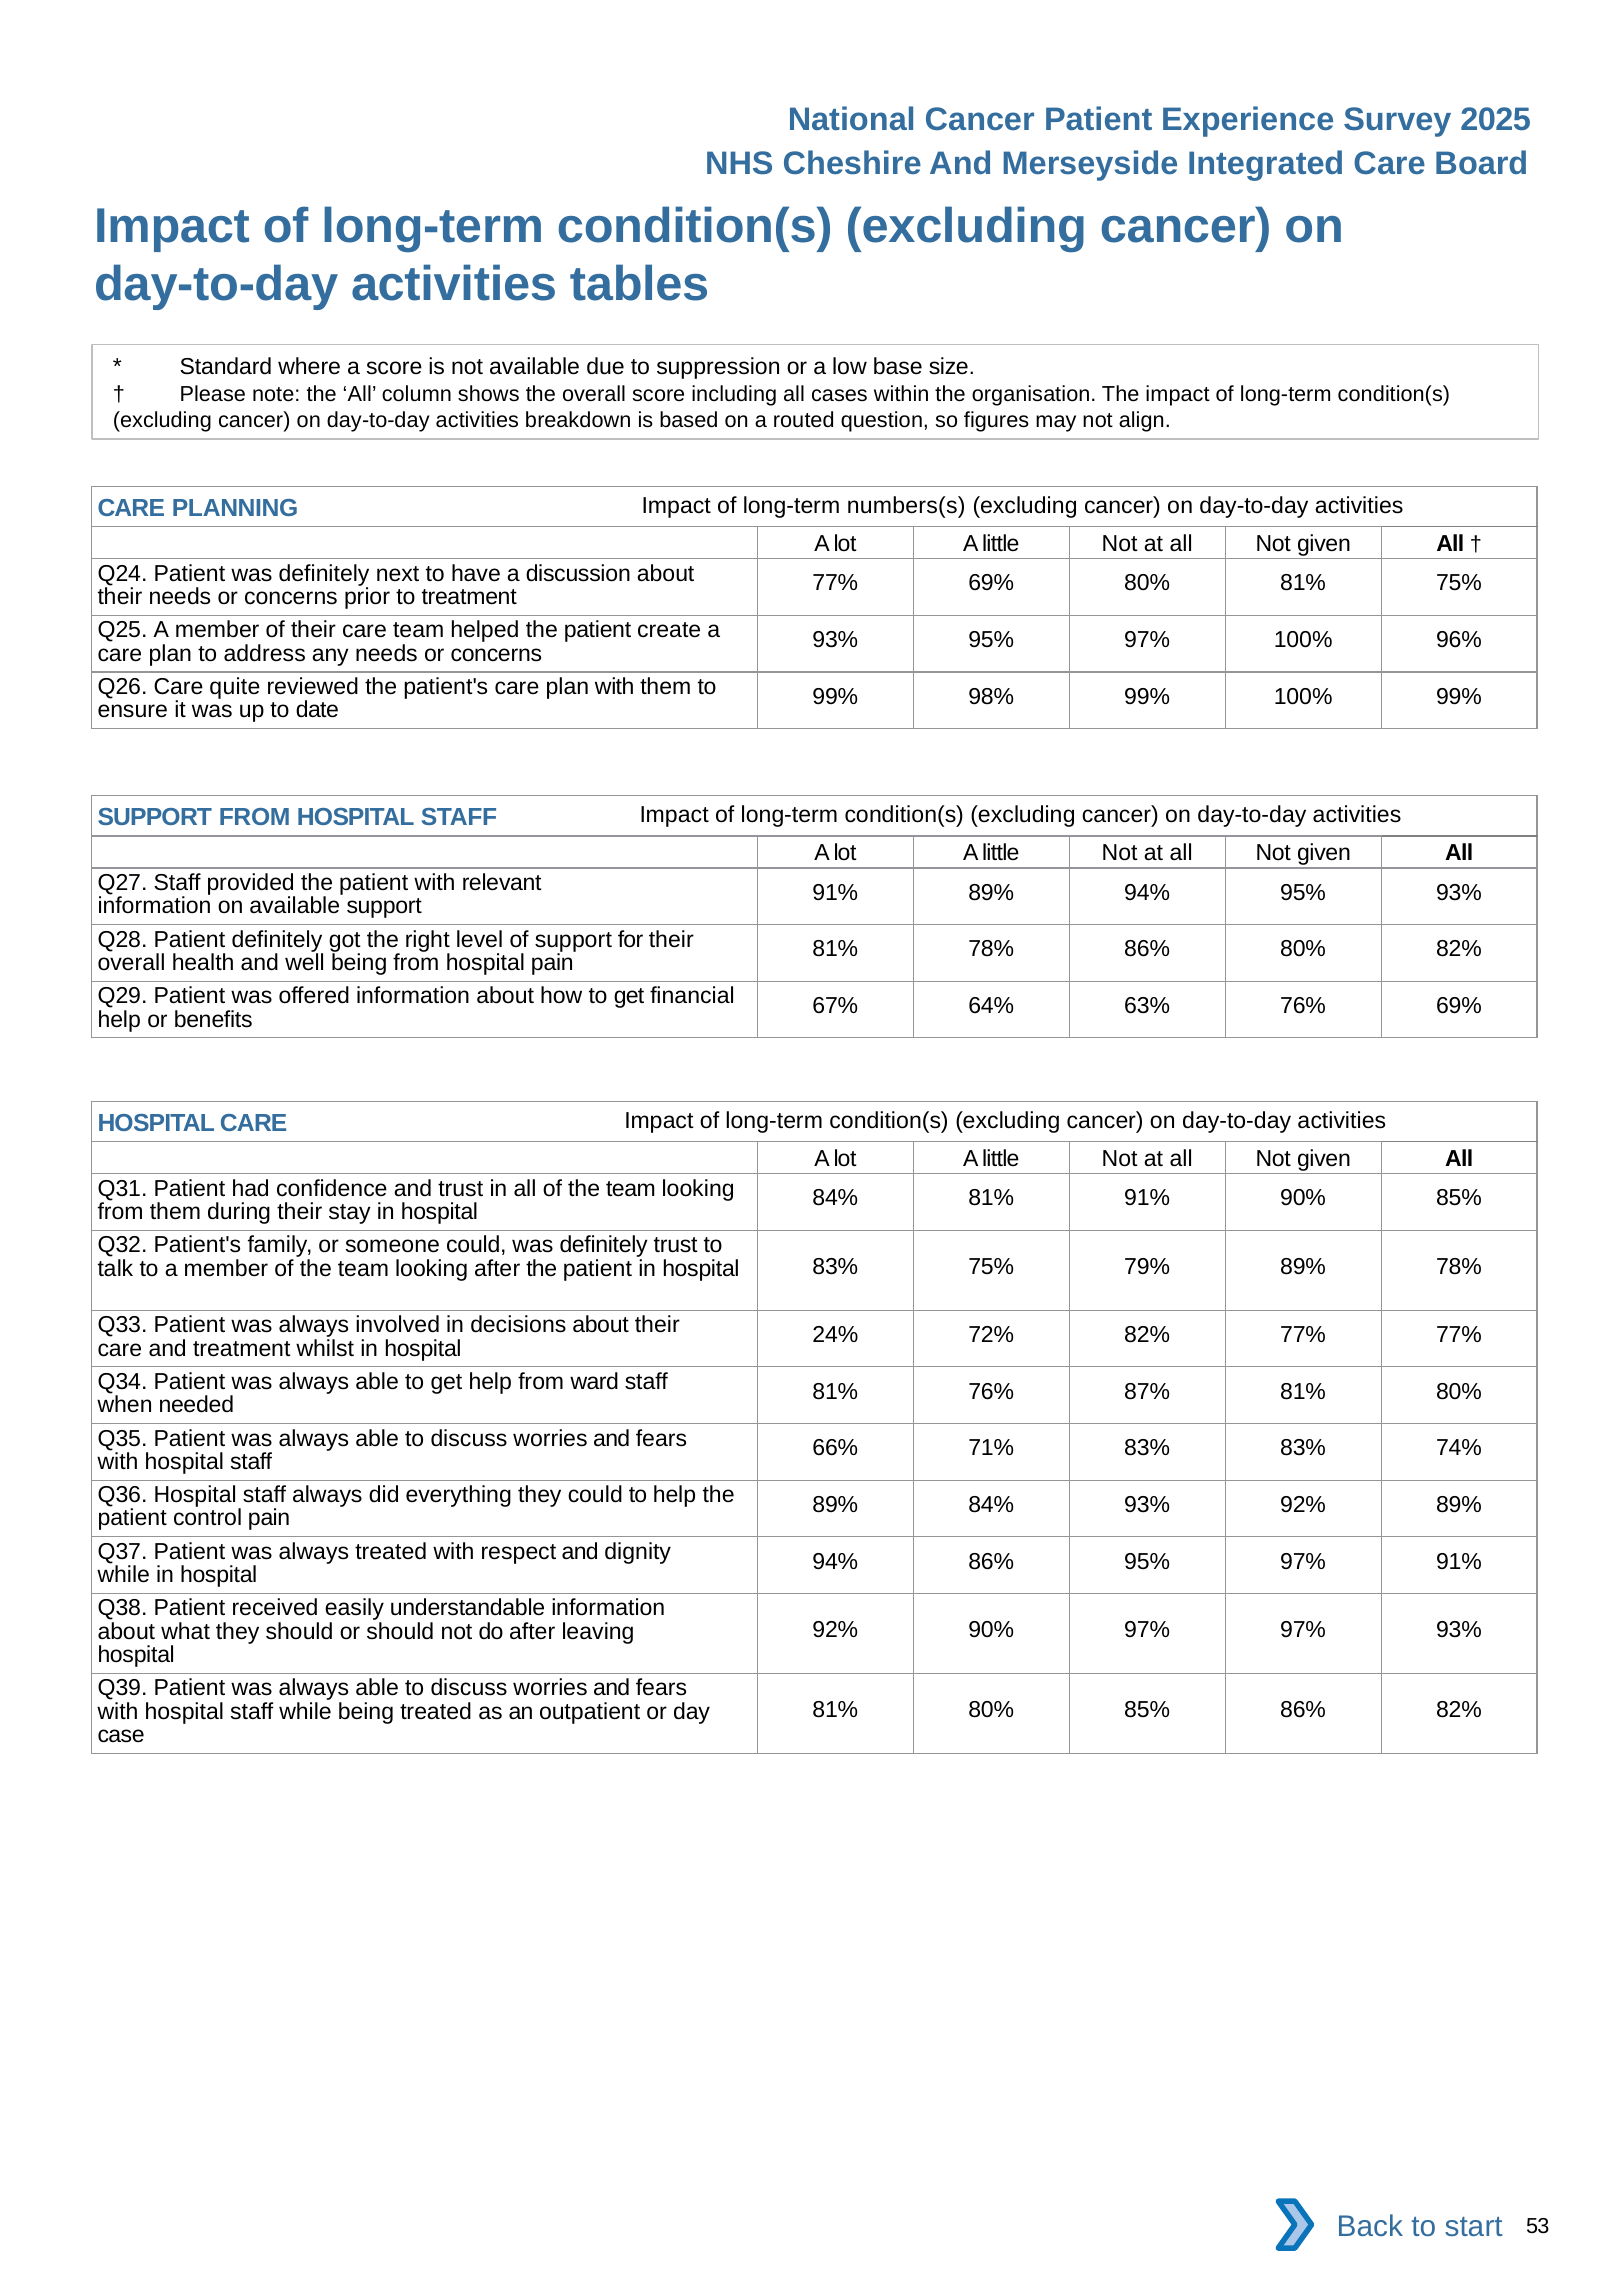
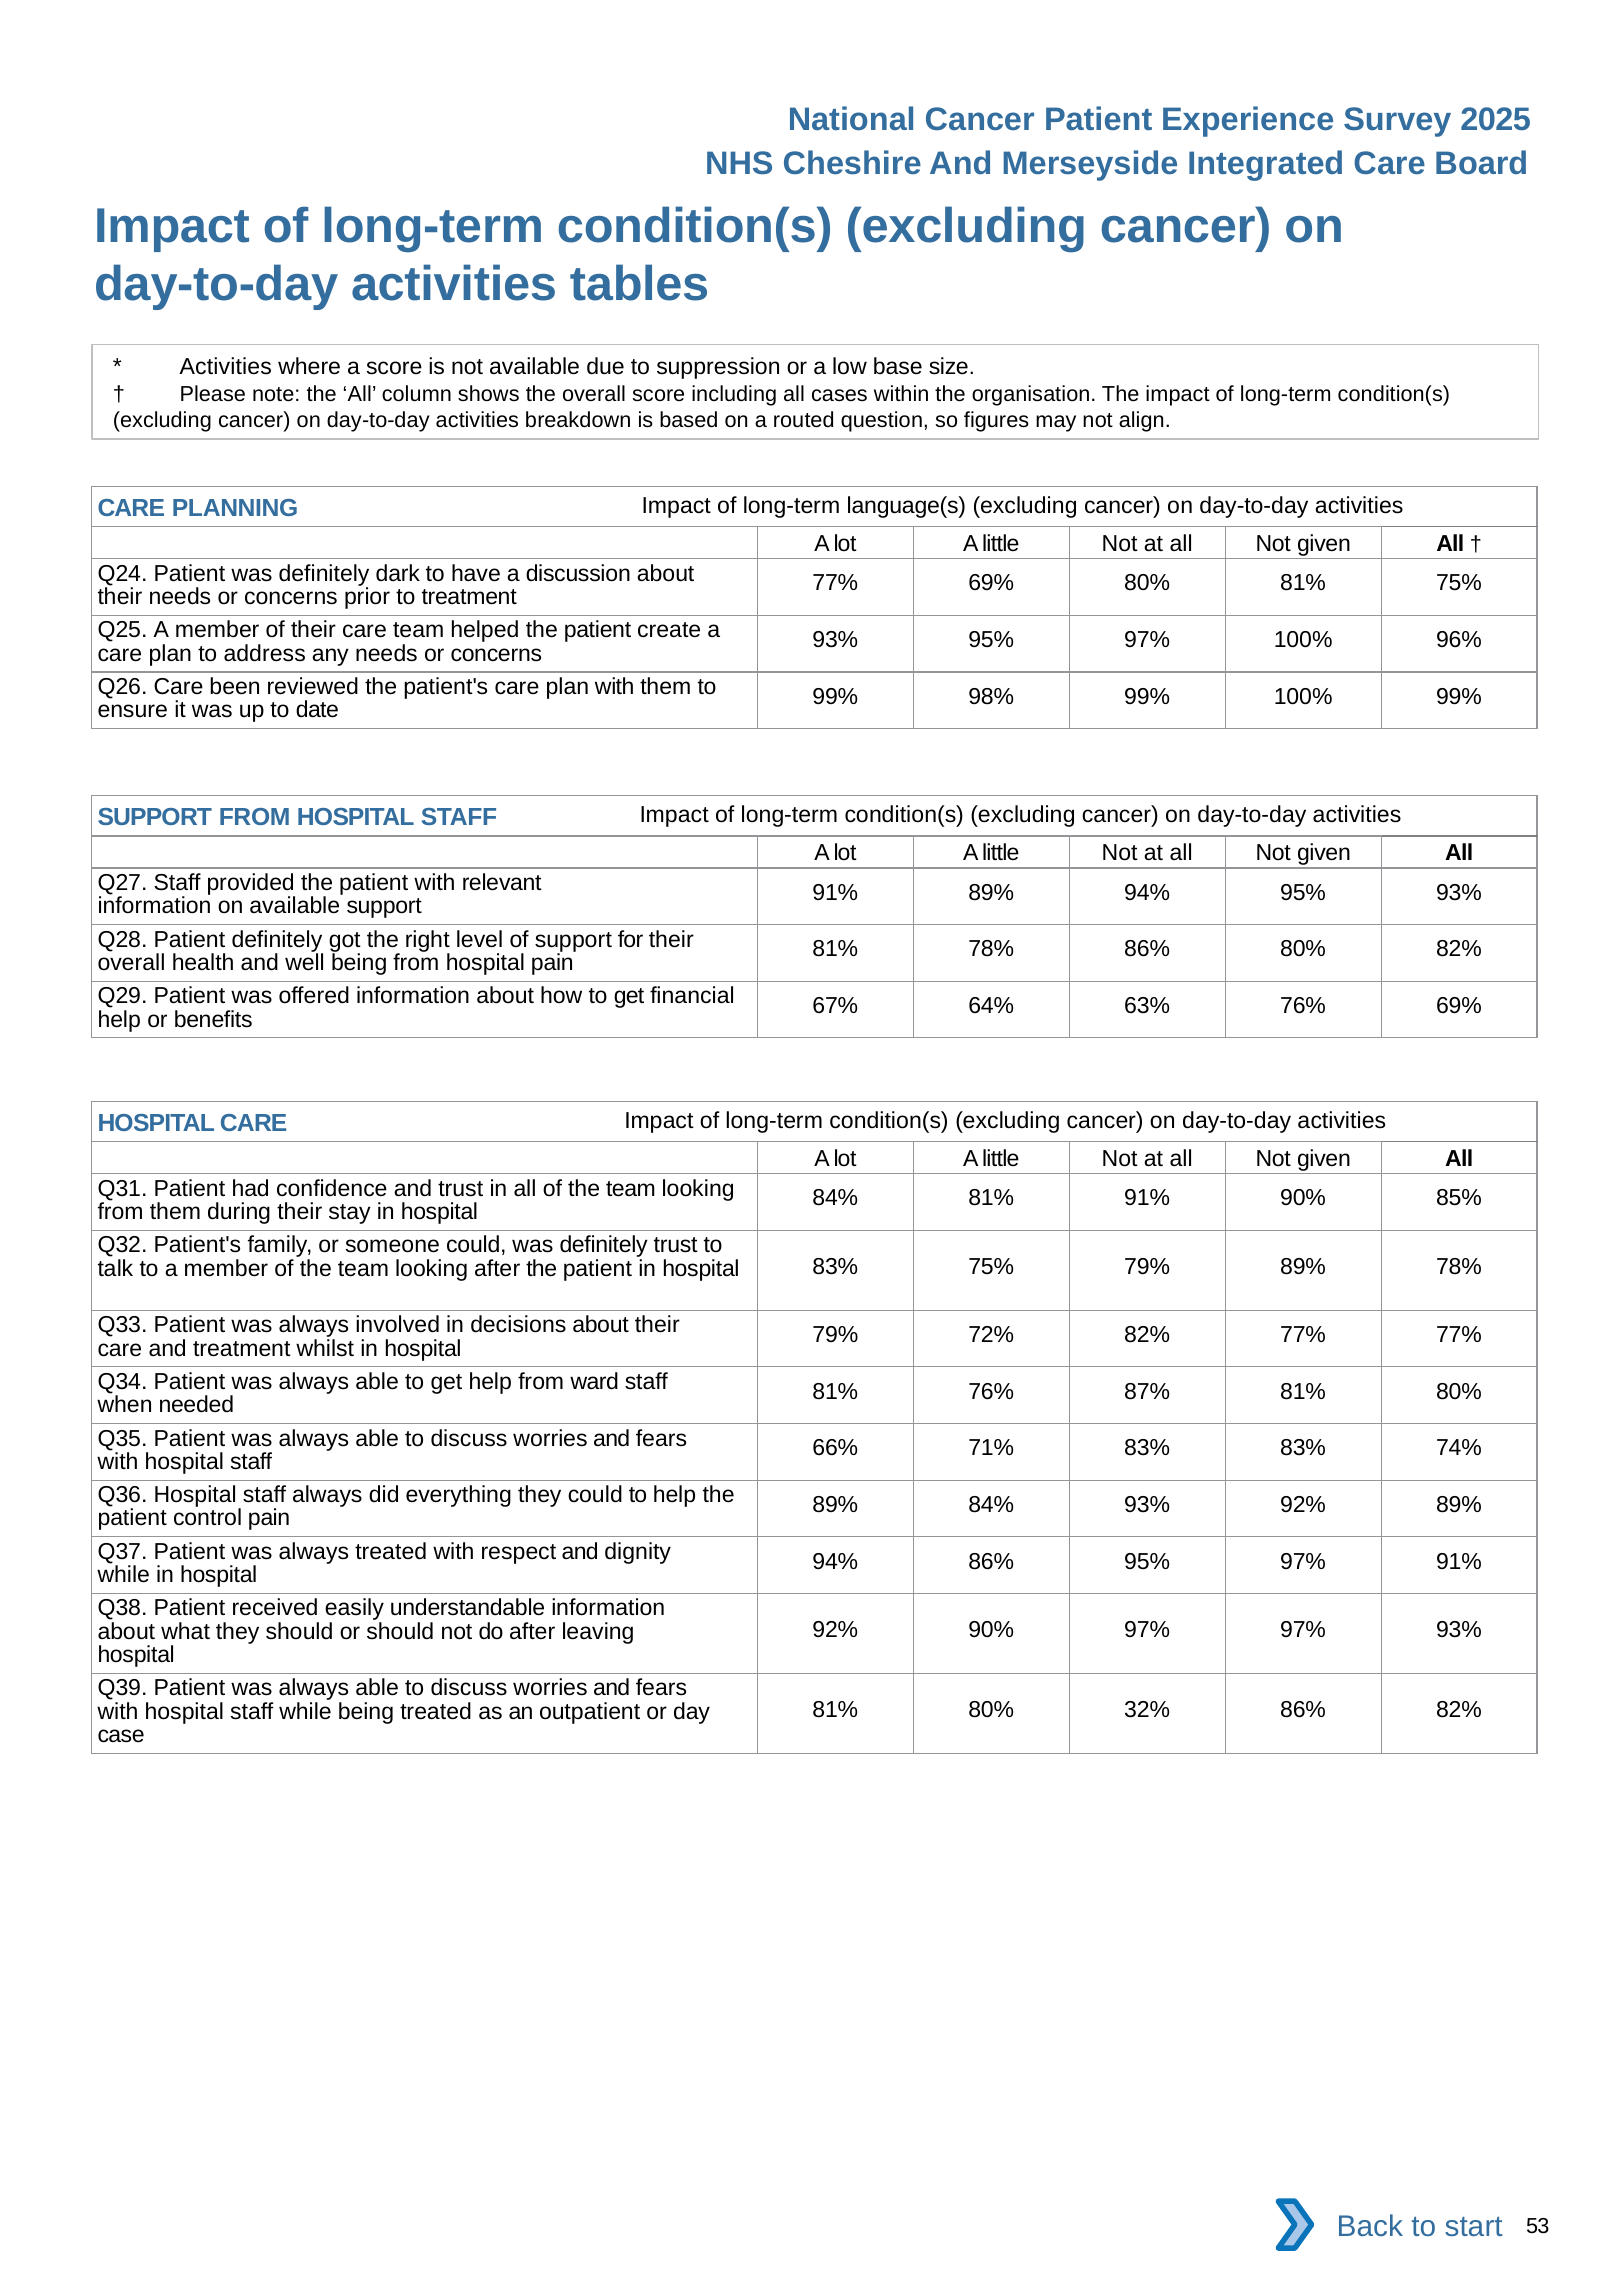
Standard at (226, 367): Standard -> Activities
numbers(s: numbers(s -> language(s
next: next -> dark
quite: quite -> been
24% at (835, 1335): 24% -> 79%
80% 85%: 85% -> 32%
